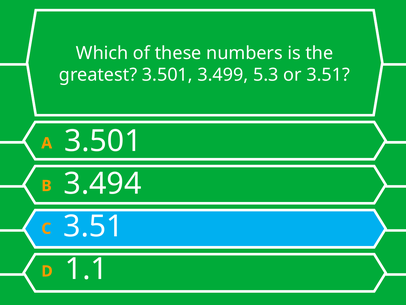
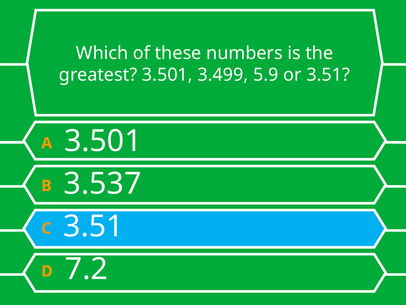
5.3: 5.3 -> 5.9
3.494: 3.494 -> 3.537
1.1: 1.1 -> 7.2
